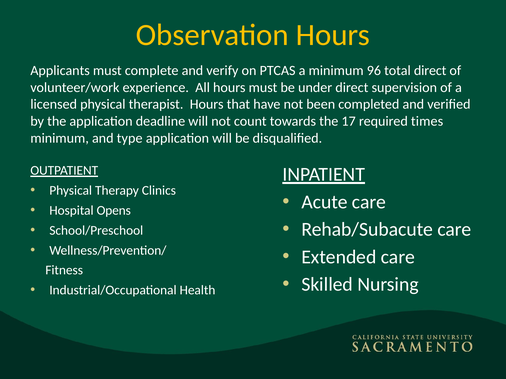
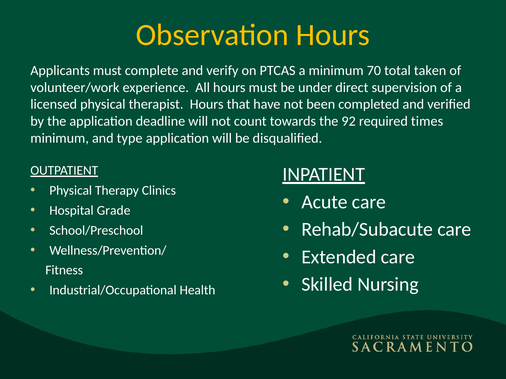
96: 96 -> 70
total direct: direct -> taken
17: 17 -> 92
Opens: Opens -> Grade
